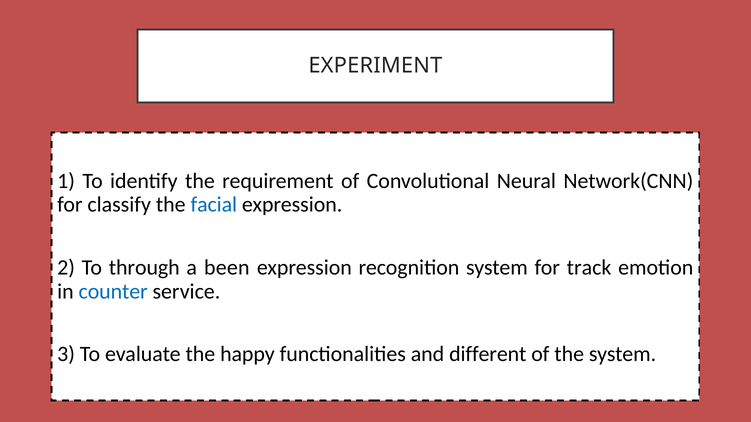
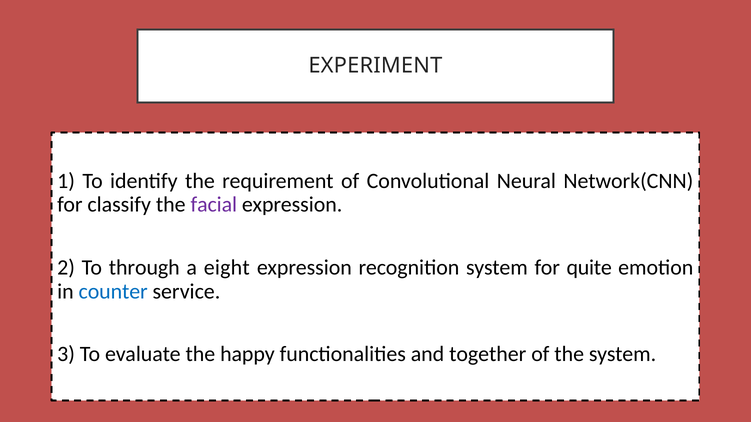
facial colour: blue -> purple
been: been -> eight
track: track -> quite
different: different -> together
